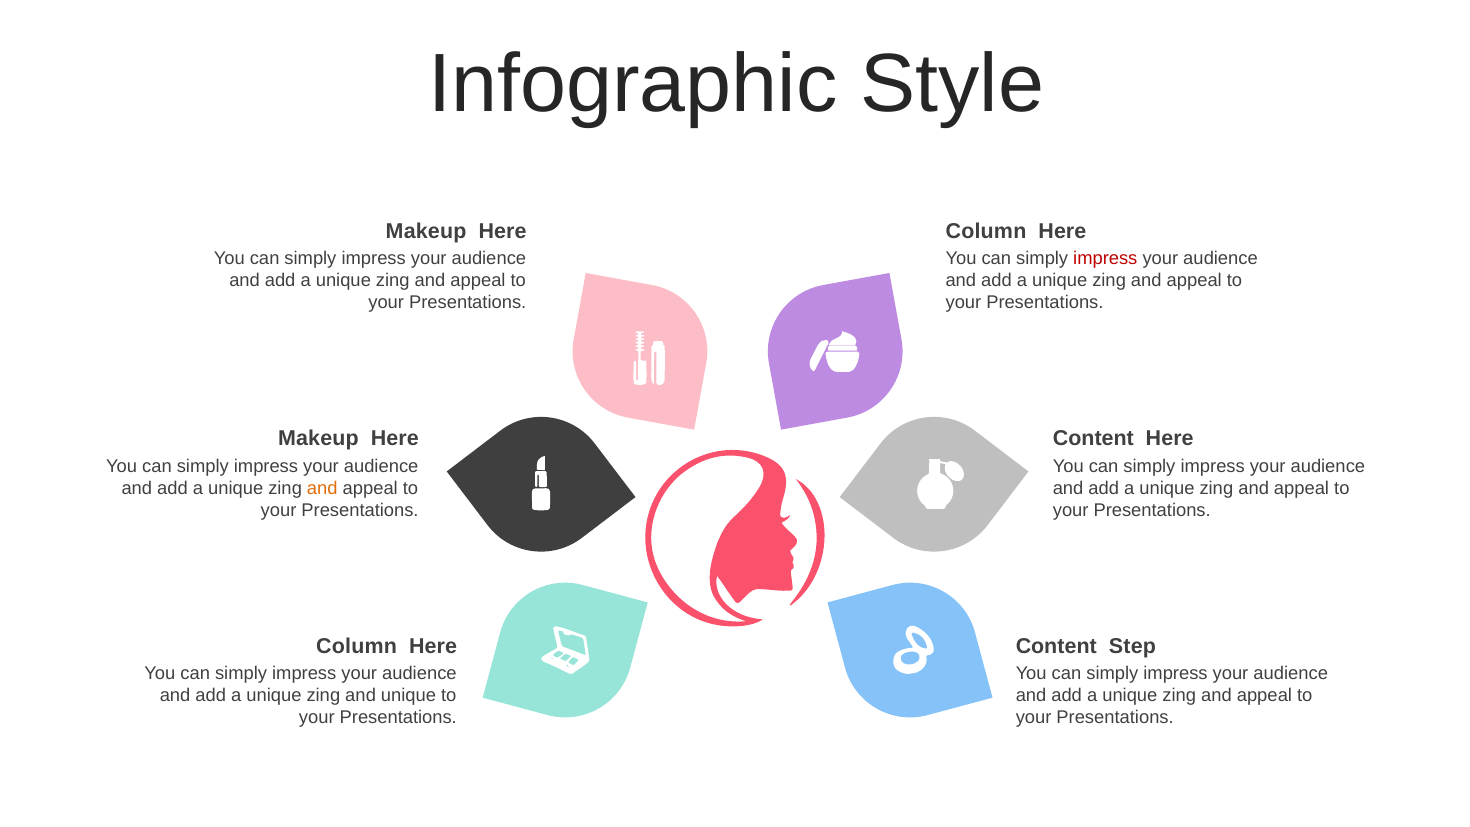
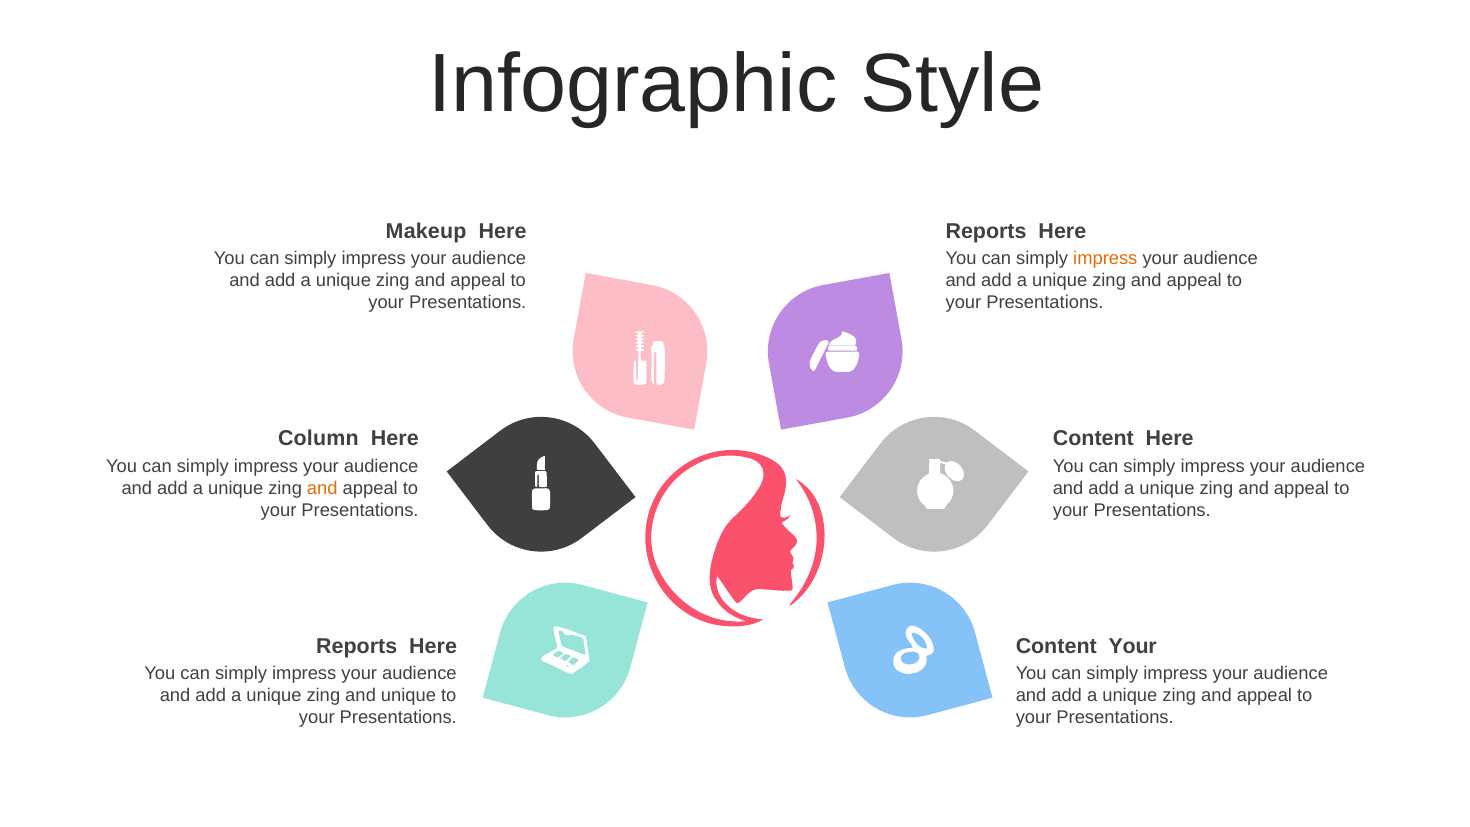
Column at (986, 231): Column -> Reports
impress at (1105, 258) colour: red -> orange
Makeup at (318, 439): Makeup -> Column
Column at (357, 646): Column -> Reports
Content Step: Step -> Your
